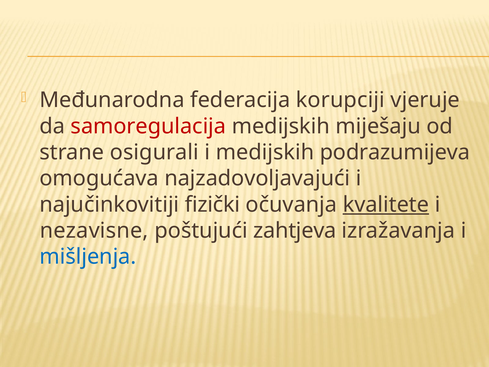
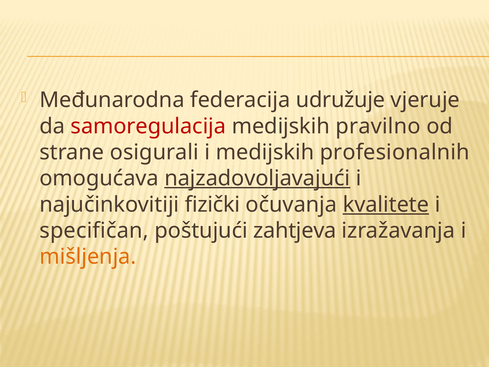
korupciji: korupciji -> udružuje
miješaju: miješaju -> pravilno
podrazumijeva: podrazumijeva -> profesionalnih
najzadovoljavajući underline: none -> present
nezavisne: nezavisne -> specifičan
mišljenja colour: blue -> orange
